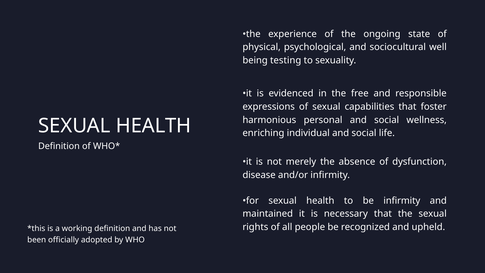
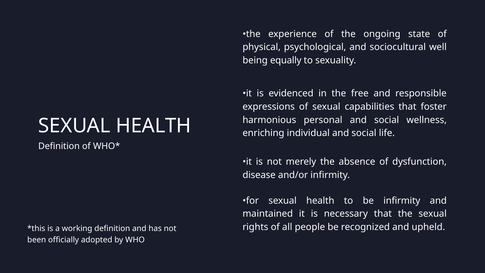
testing: testing -> equally
